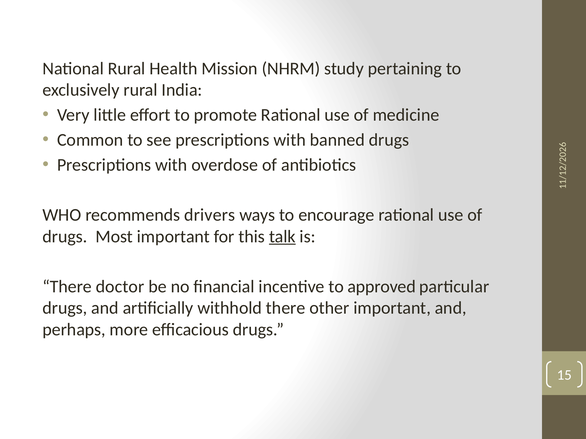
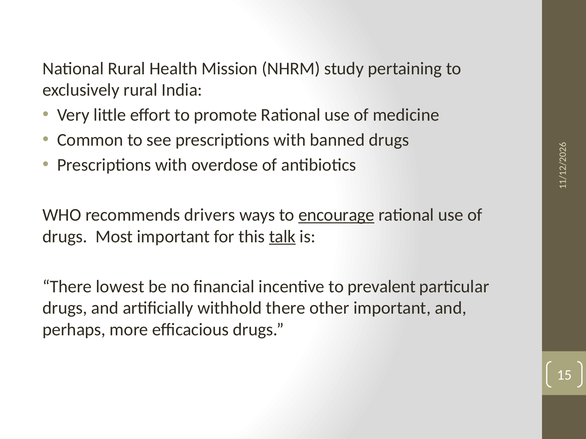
encourage underline: none -> present
doctor: doctor -> lowest
approved: approved -> prevalent
